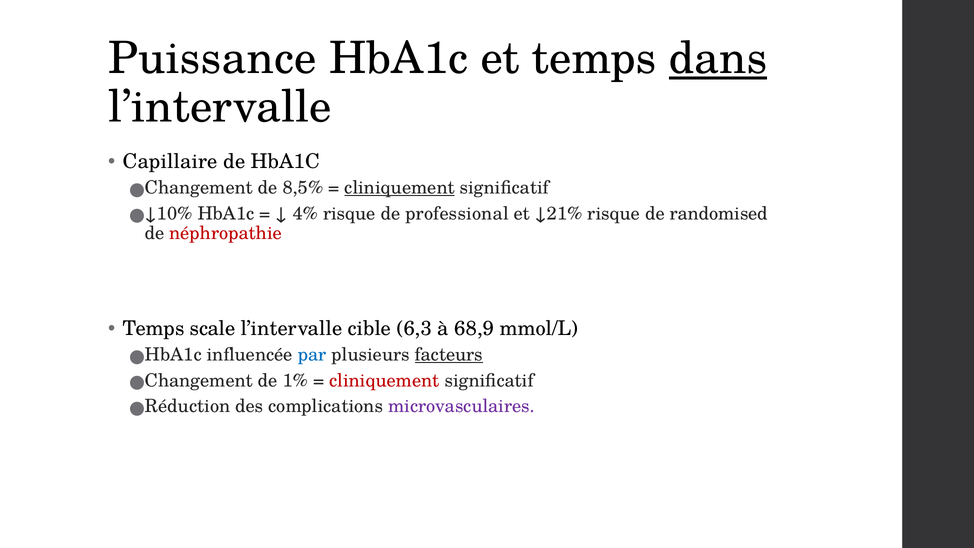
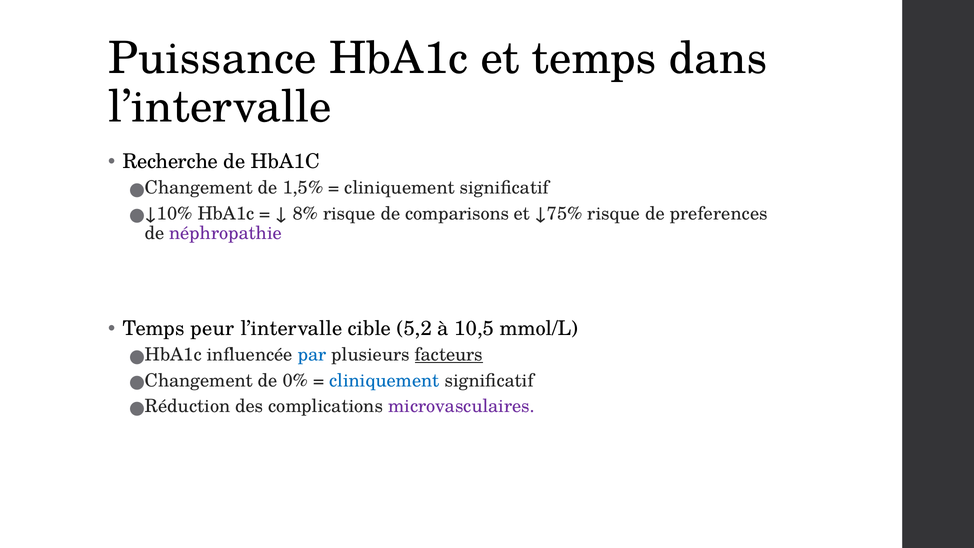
dans underline: present -> none
Capillaire: Capillaire -> Recherche
8,5%: 8,5% -> 1,5%
cliniquement at (400, 188) underline: present -> none
4%: 4% -> 8%
professional: professional -> comparisons
↓21%: ↓21% -> ↓75%
randomised: randomised -> preferences
néphropathie colour: red -> purple
scale: scale -> peur
6,3: 6,3 -> 5,2
68,9: 68,9 -> 10,5
1%: 1% -> 0%
cliniquement at (384, 380) colour: red -> blue
